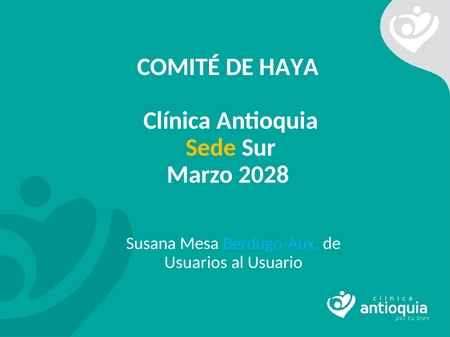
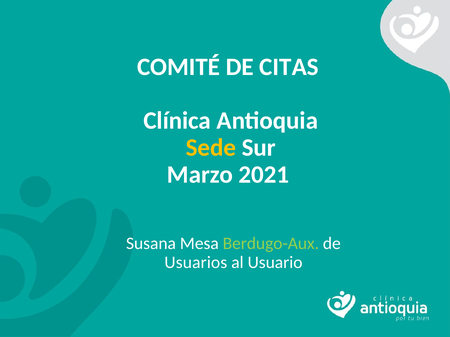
HAYA: HAYA -> CITAS
2028: 2028 -> 2021
Berdugo-Aux colour: light blue -> light green
